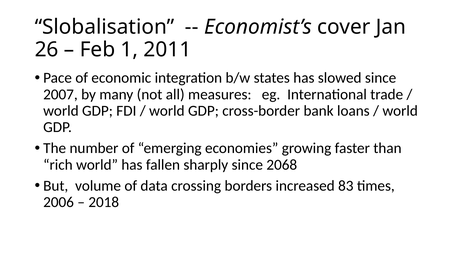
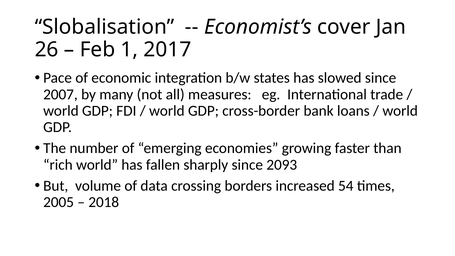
2011: 2011 -> 2017
2068: 2068 -> 2093
83: 83 -> 54
2006: 2006 -> 2005
